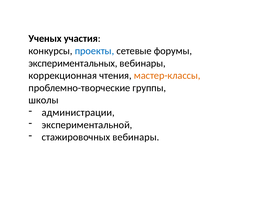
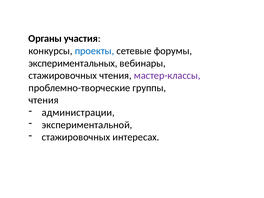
Ученых: Ученых -> Органы
коррекционная at (63, 76): коррекционная -> стажировочных
мастер-классы colour: orange -> purple
школы at (44, 100): школы -> чтения
стажировочных вебинары: вебинары -> интересах
